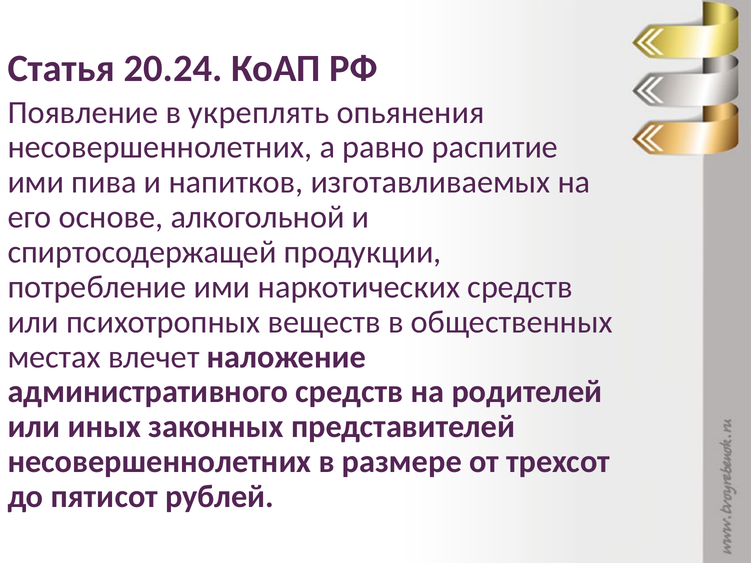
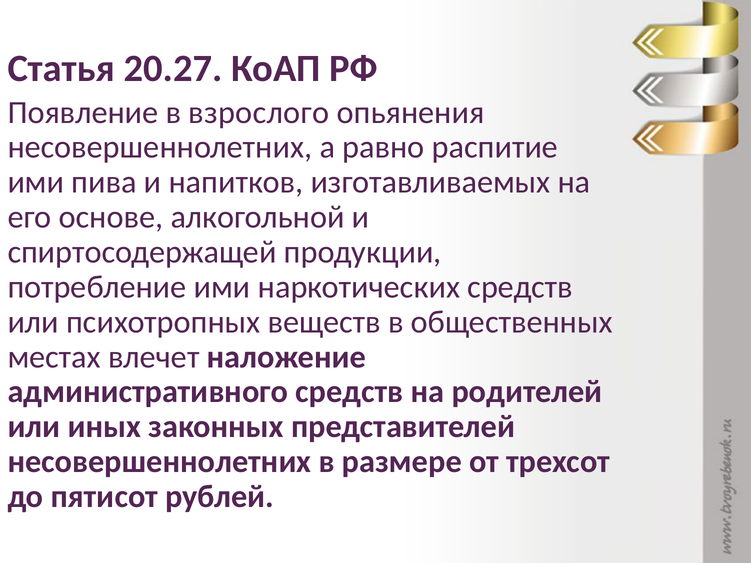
20.24: 20.24 -> 20.27
укреплять: укреплять -> взрослого
